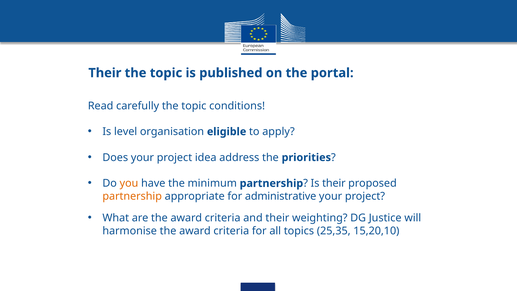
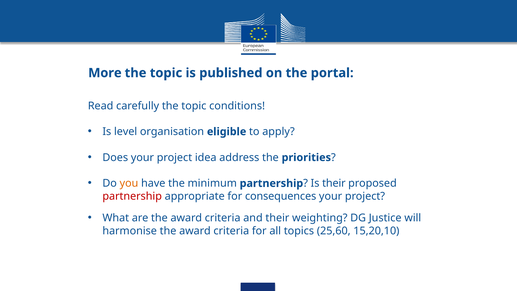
Their at (105, 73): Their -> More
partnership at (132, 196) colour: orange -> red
administrative: administrative -> consequences
25,35: 25,35 -> 25,60
